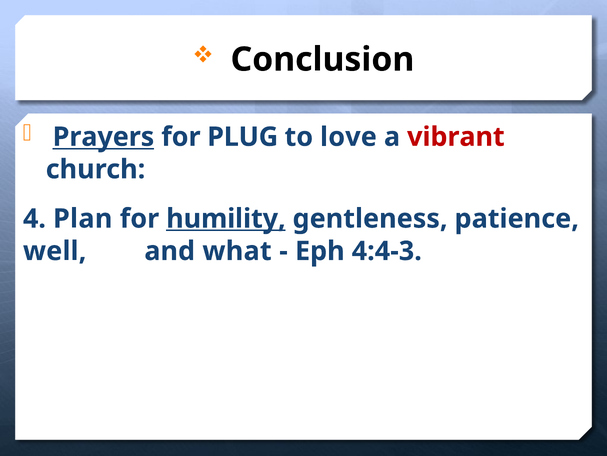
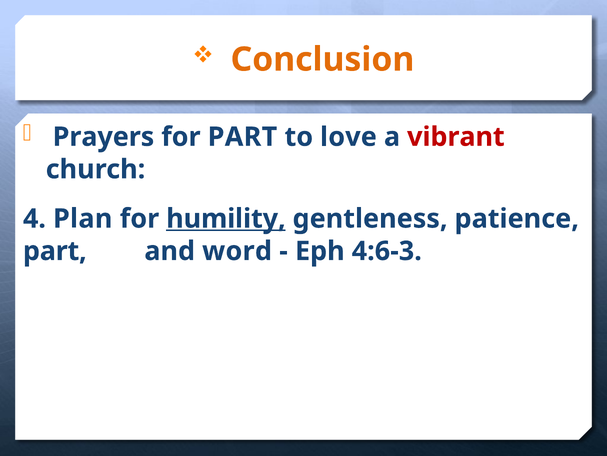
Conclusion colour: black -> orange
Prayers underline: present -> none
for PLUG: PLUG -> PART
well at (55, 251): well -> part
what: what -> word
4:4-3: 4:4-3 -> 4:6-3
